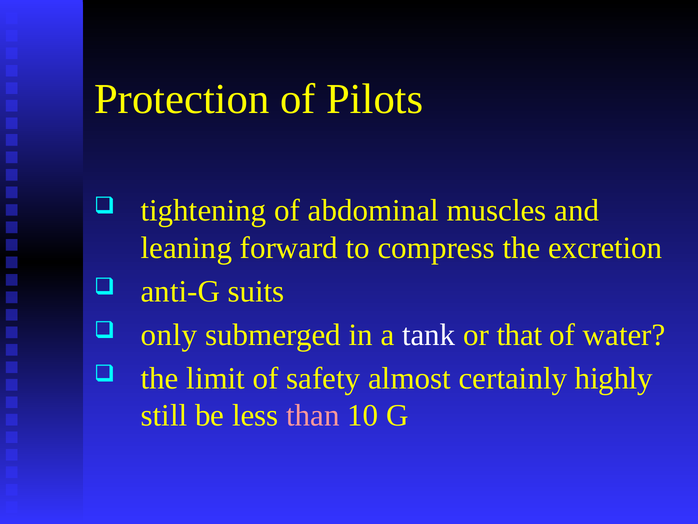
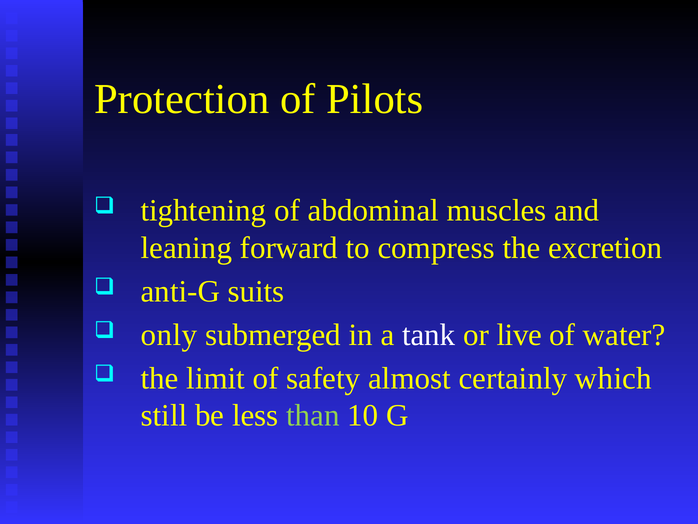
that: that -> live
highly: highly -> which
than colour: pink -> light green
